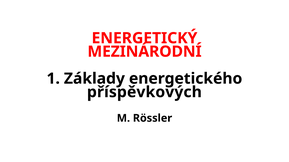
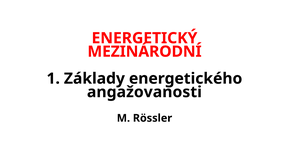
příspěvkových: příspěvkových -> angažovanosti
